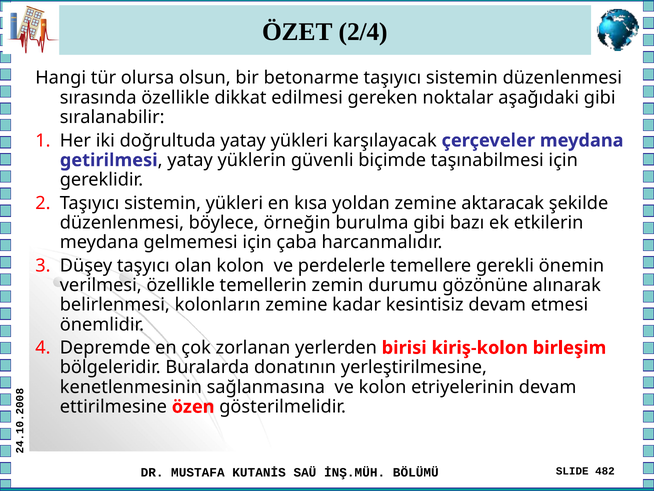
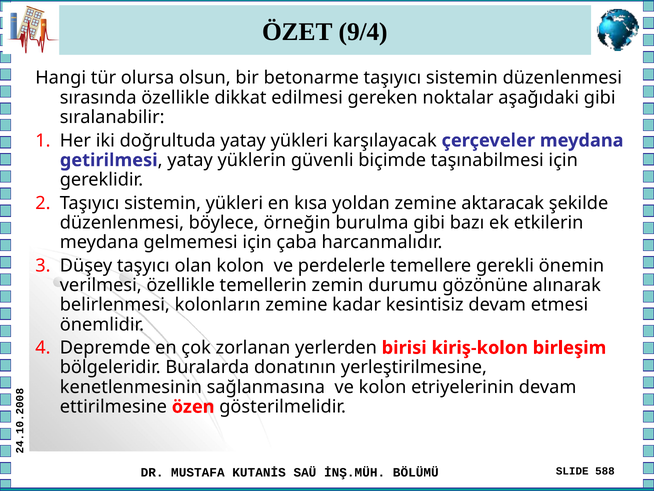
2/4: 2/4 -> 9/4
482: 482 -> 588
